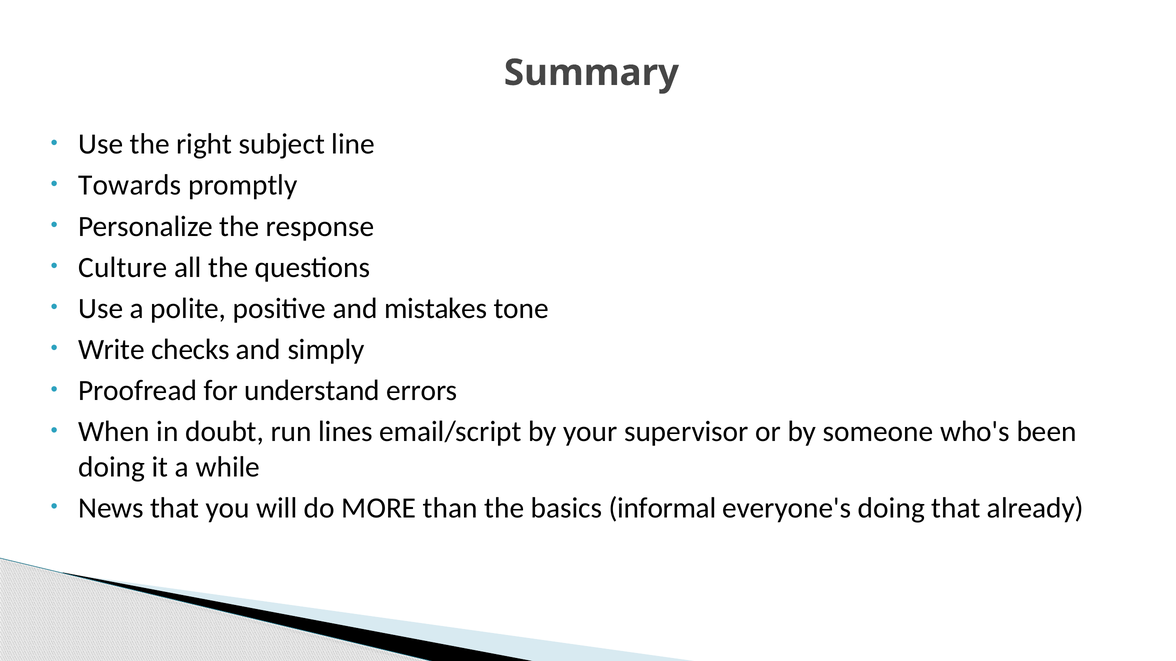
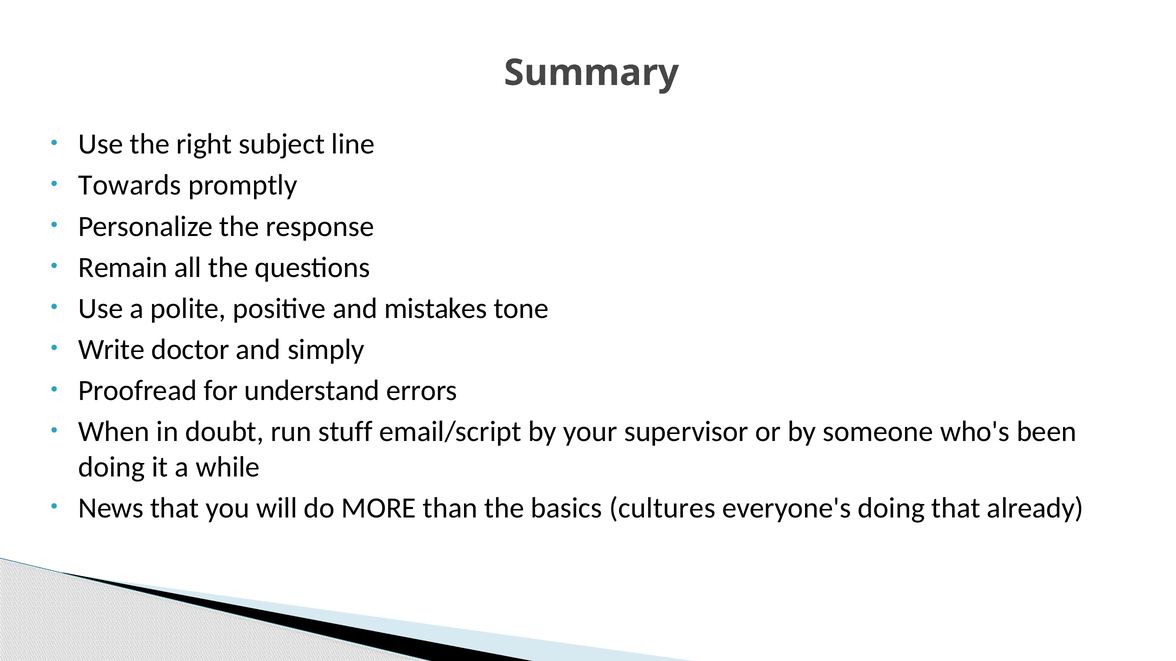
Culture: Culture -> Remain
checks: checks -> doctor
lines: lines -> stuff
informal: informal -> cultures
